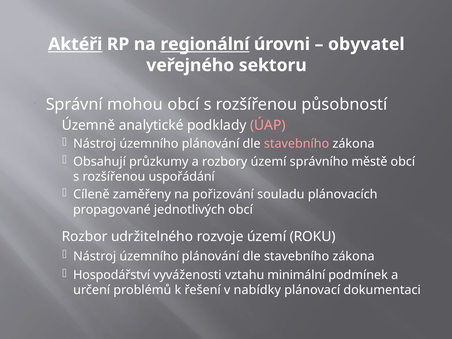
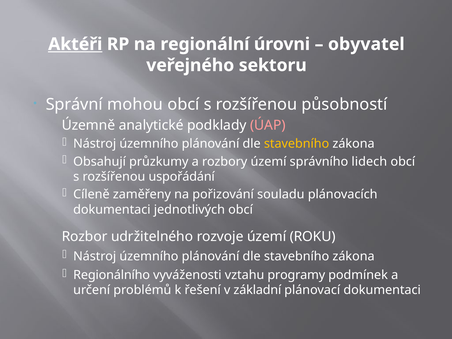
regionální underline: present -> none
stavebního at (297, 144) colour: pink -> yellow
městě: městě -> lidech
propagované at (112, 210): propagované -> dokumentaci
Hospodářství: Hospodářství -> Regionálního
minimální: minimální -> programy
nabídky: nabídky -> základní
